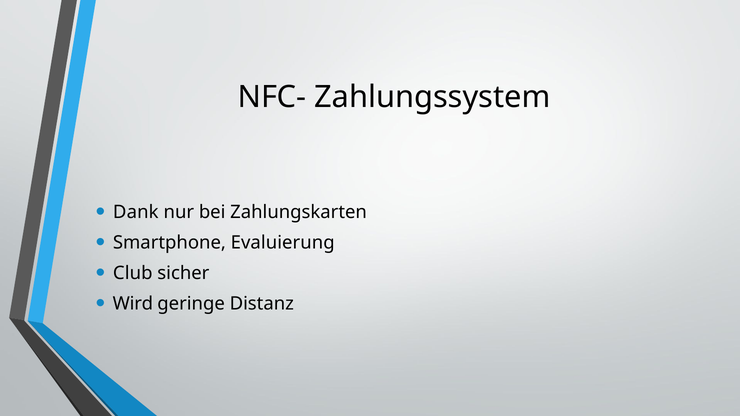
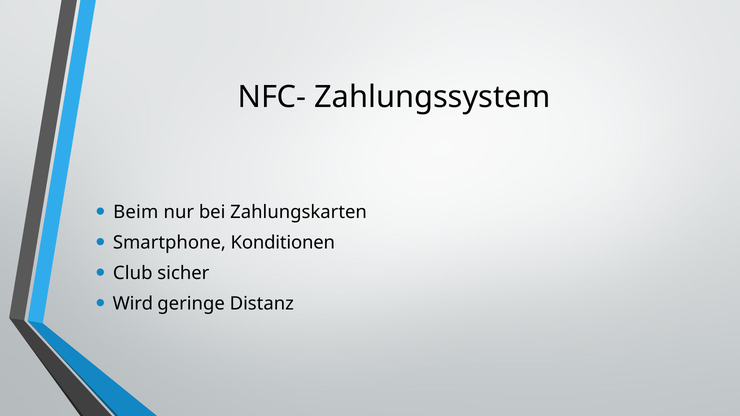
Dank: Dank -> Beim
Evaluierung: Evaluierung -> Konditionen
